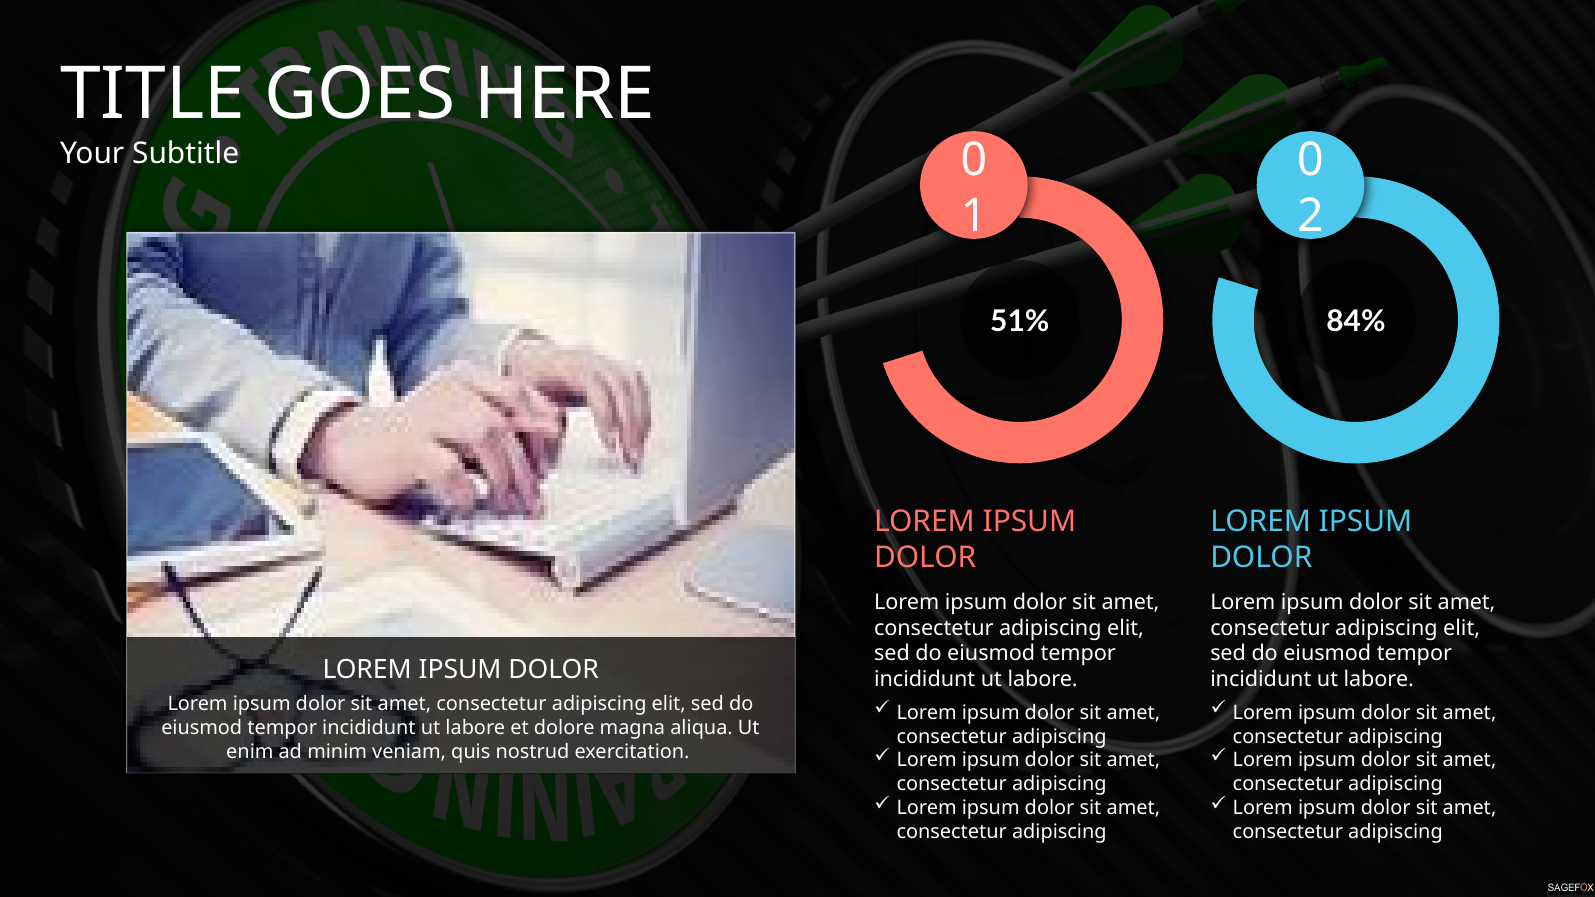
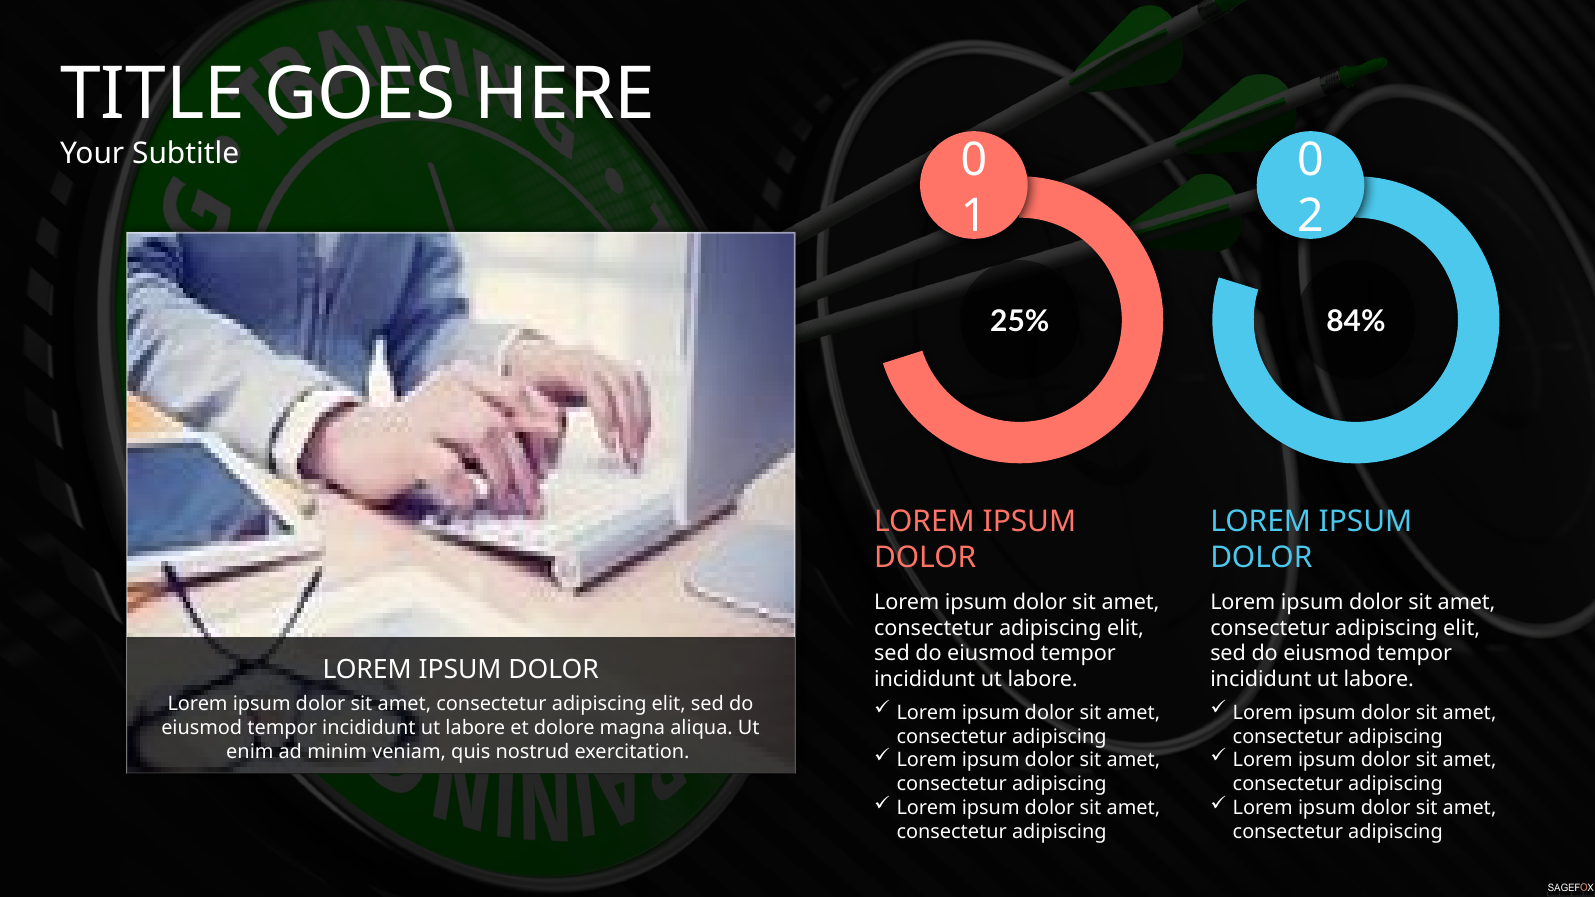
51%: 51% -> 25%
